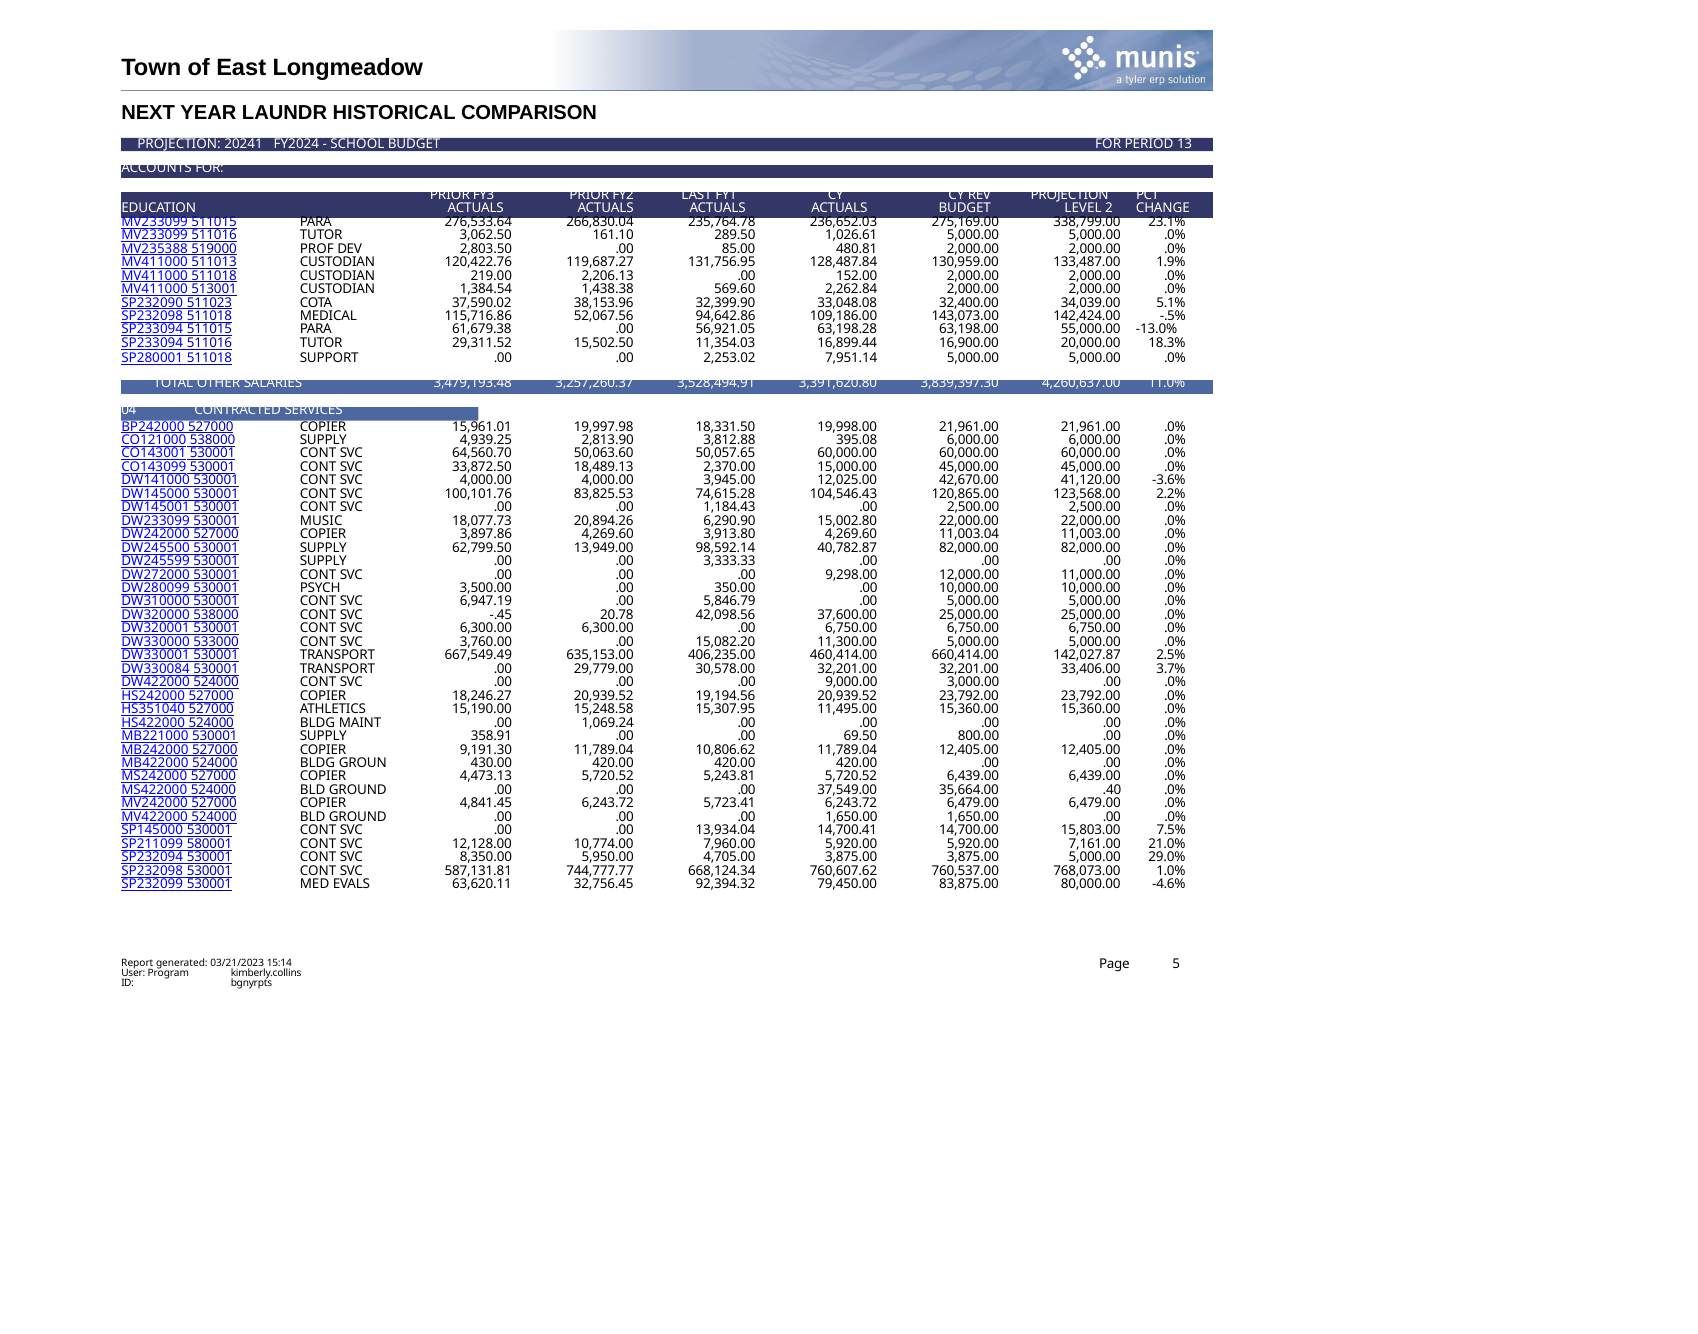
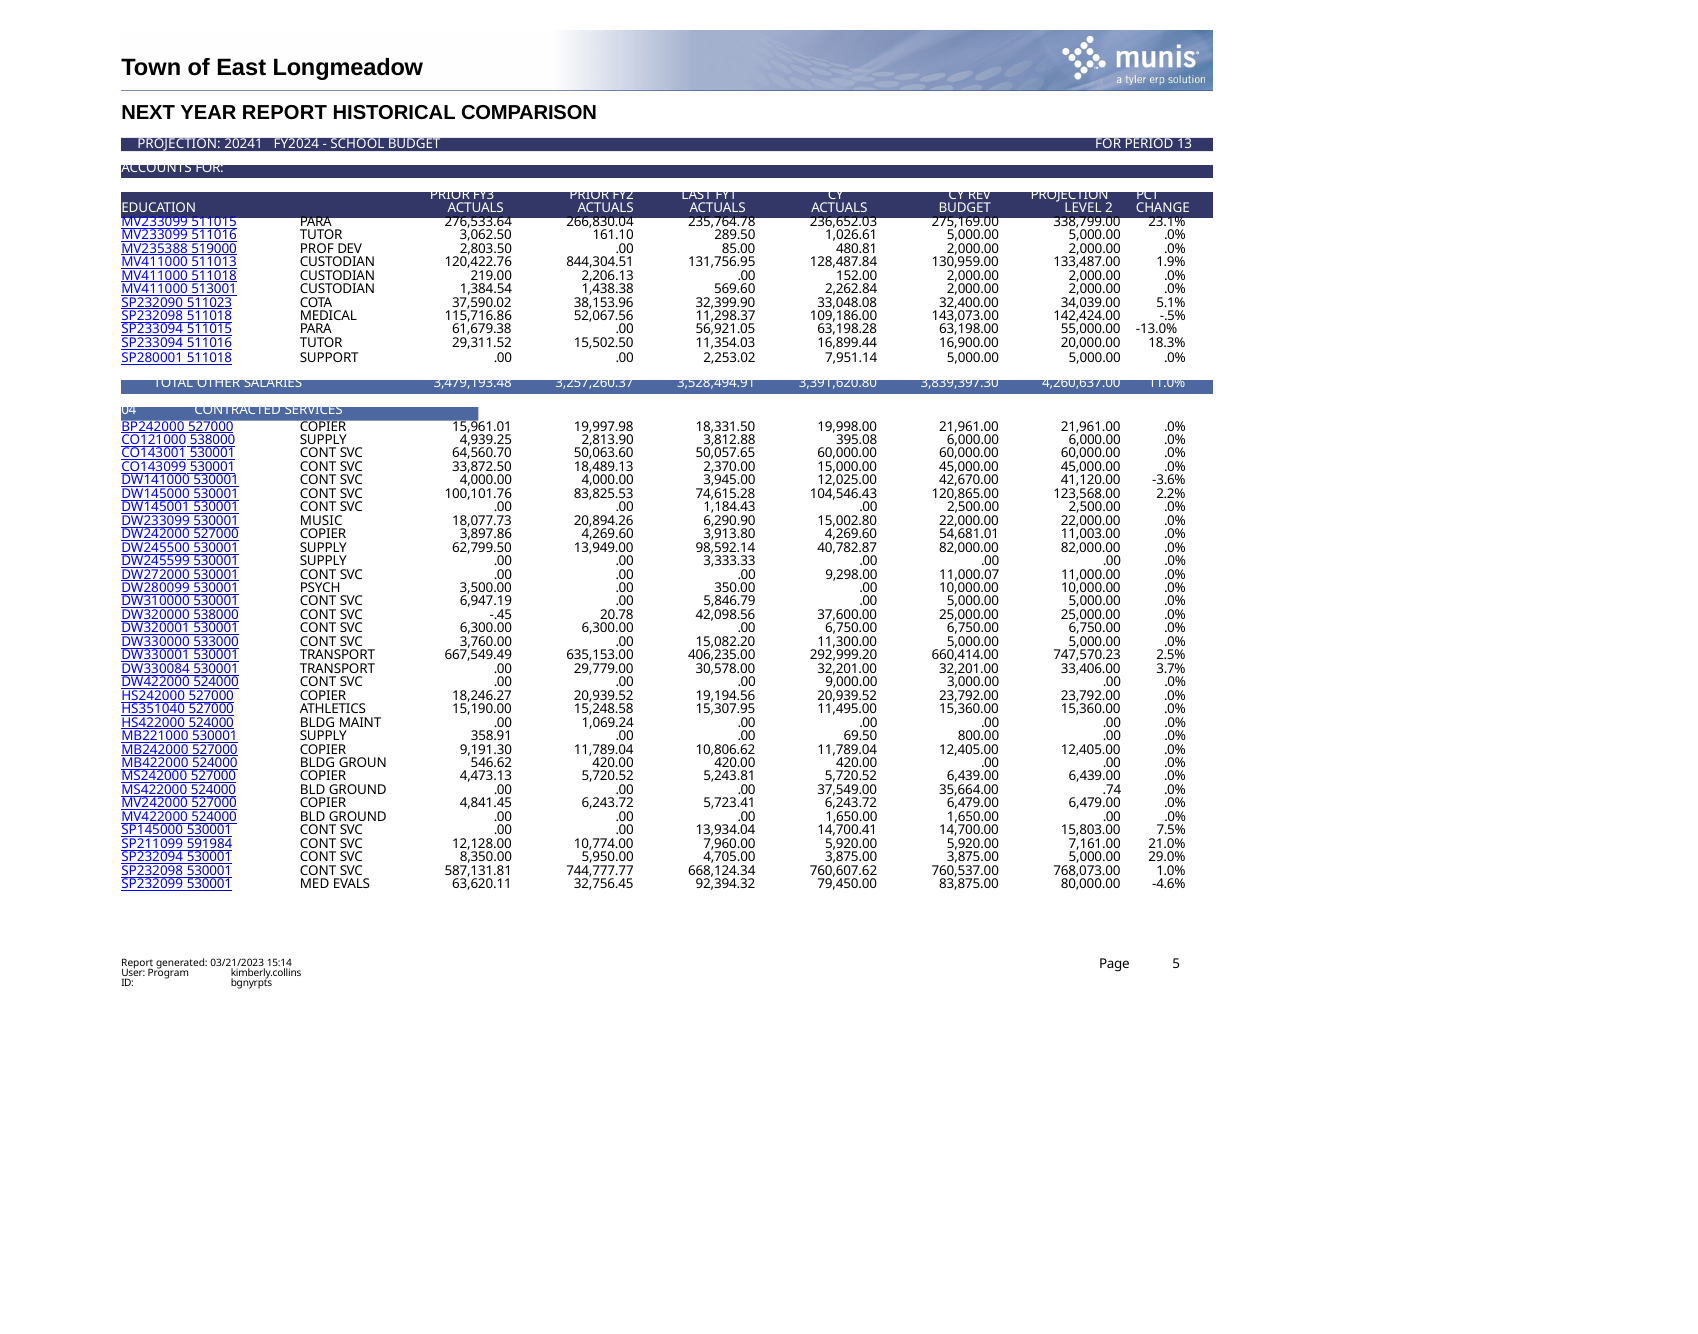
YEAR LAUNDR: LAUNDR -> REPORT
119,687.27: 119,687.27 -> 844,304.51
94,642.86: 94,642.86 -> 11,298.37
11,003.04: 11,003.04 -> 54,681.01
12,000.00: 12,000.00 -> 11,000.07
460,414.00: 460,414.00 -> 292,999.20
142,027.87: 142,027.87 -> 747,570.23
430.00: 430.00 -> 546.62
.40: .40 -> .74
580001: 580001 -> 591984
